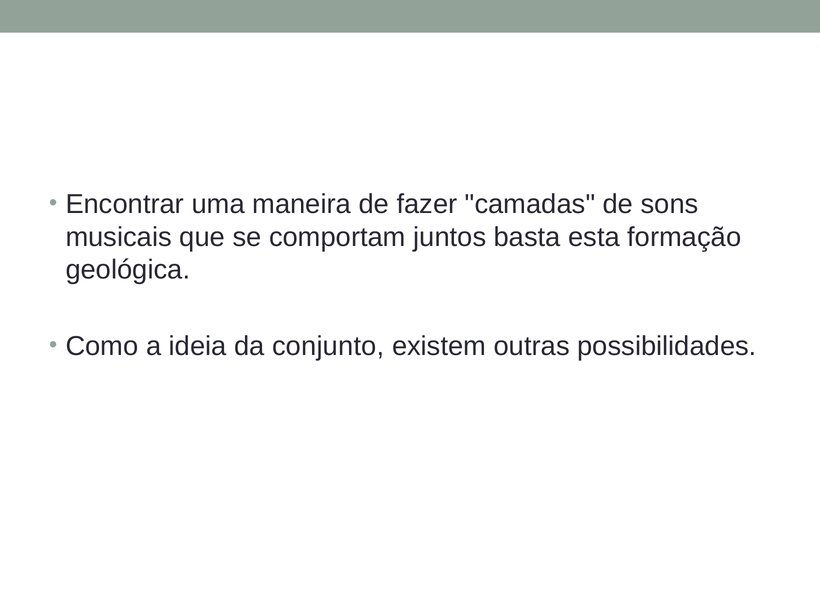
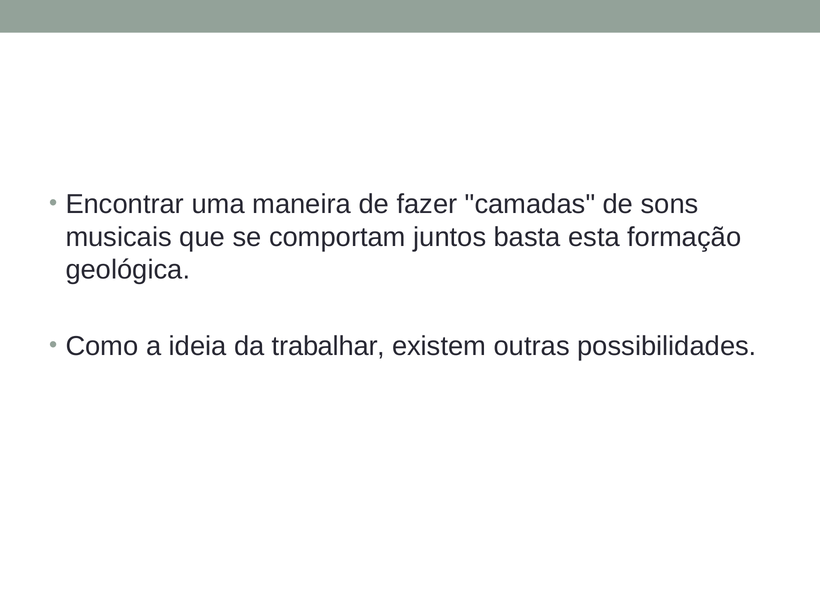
conjunto: conjunto -> trabalhar
